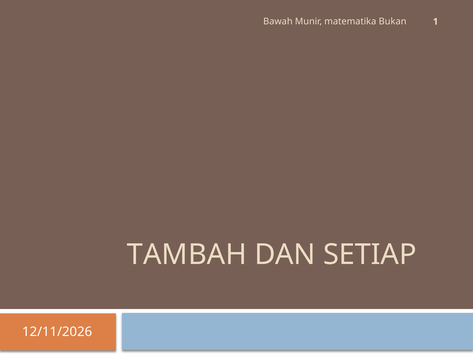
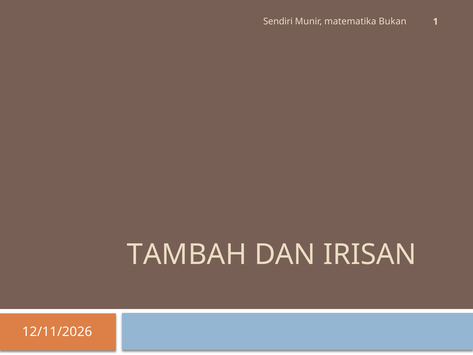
Bawah: Bawah -> Sendiri
SETIAP: SETIAP -> IRISAN
